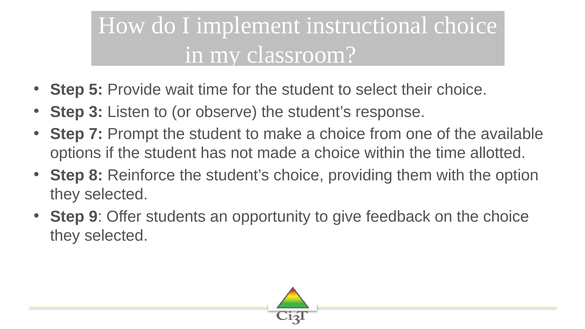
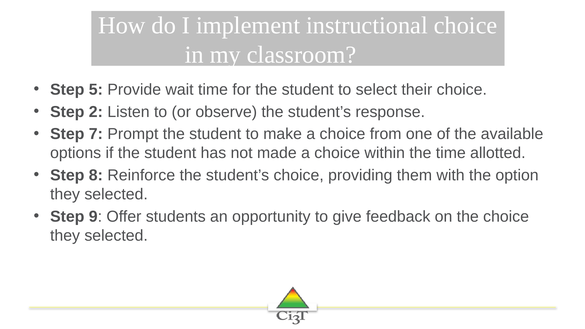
3: 3 -> 2
